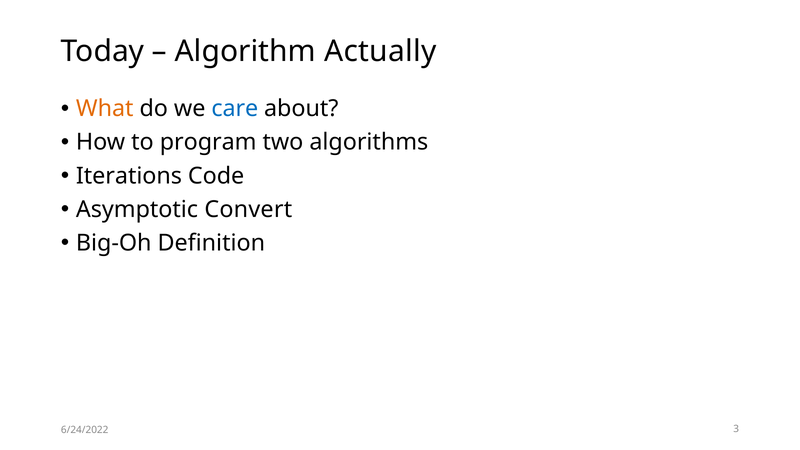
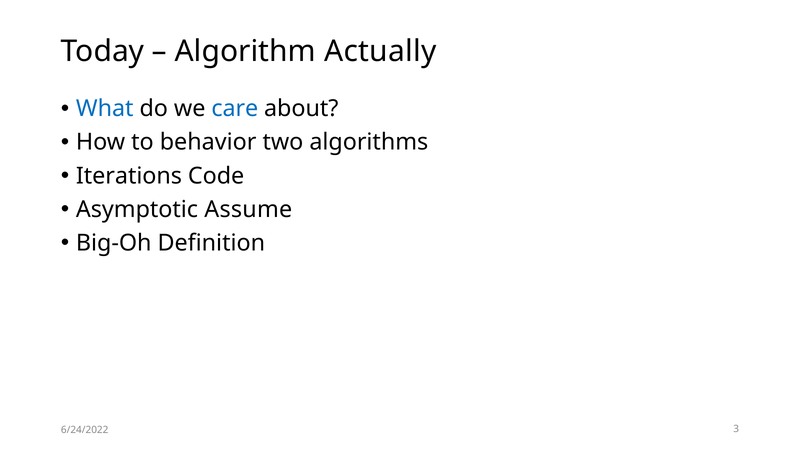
What colour: orange -> blue
program: program -> behavior
Convert: Convert -> Assume
